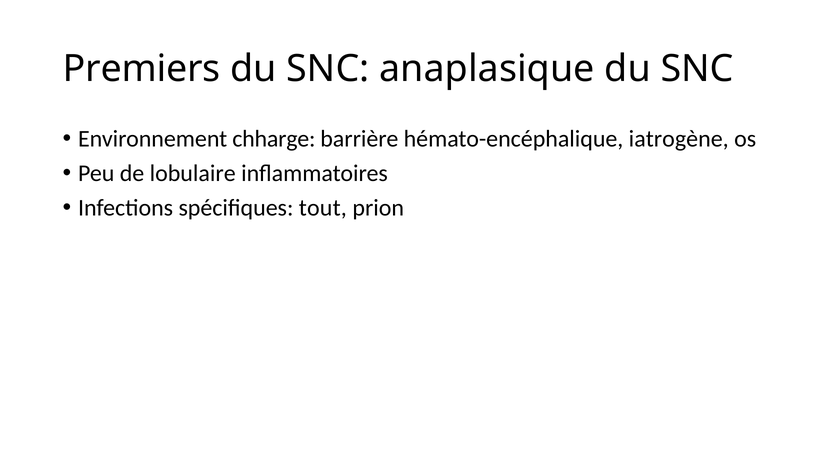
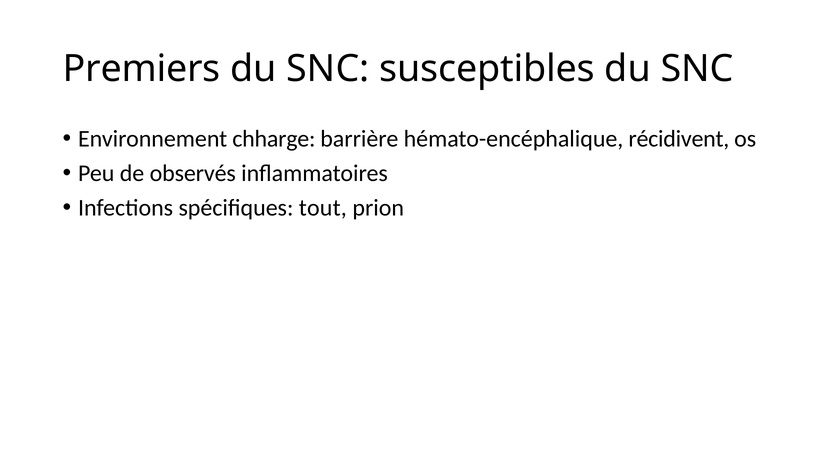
anaplasique: anaplasique -> susceptibles
iatrogène: iatrogène -> récidivent
lobulaire: lobulaire -> observés
